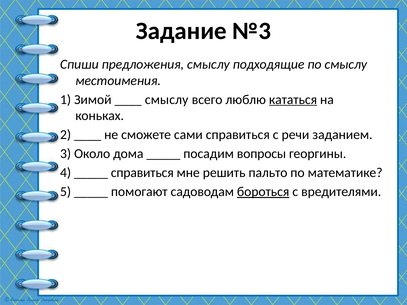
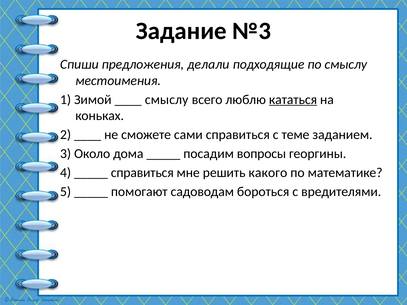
предложения смыслу: смыслу -> делали
речи: речи -> теме
пальто: пальто -> какого
бороться underline: present -> none
